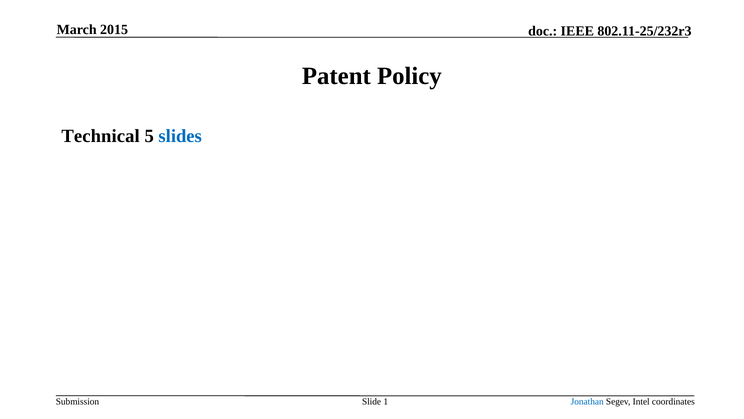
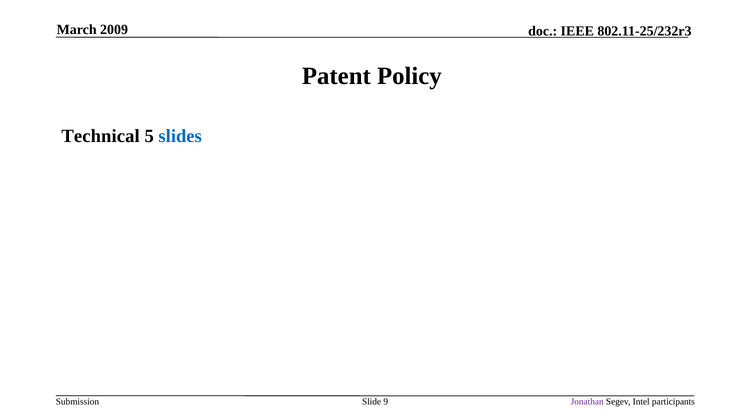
2015: 2015 -> 2009
1: 1 -> 9
Jonathan colour: blue -> purple
coordinates: coordinates -> participants
